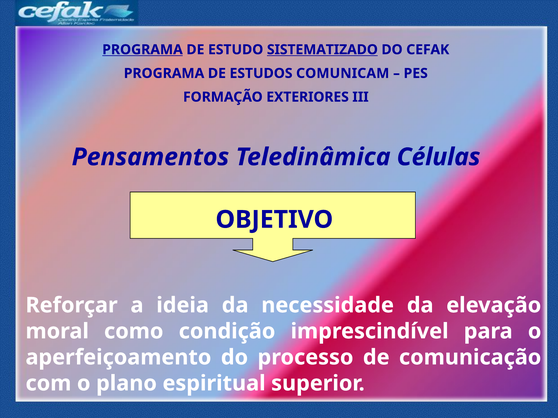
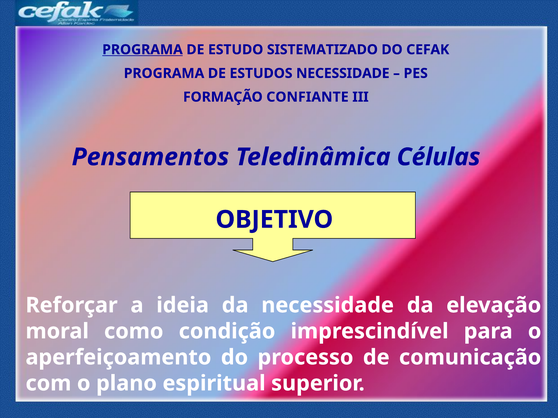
SISTEMATIZADO underline: present -> none
ESTUDOS COMUNICAM: COMUNICAM -> NECESSIDADE
EXTERIORES: EXTERIORES -> CONFIANTE
